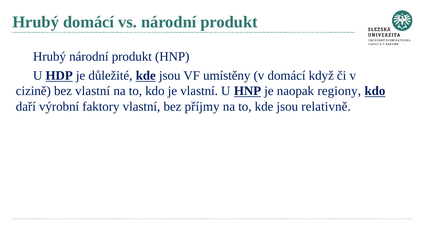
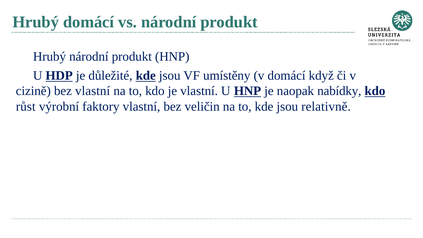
regiony: regiony -> nabídky
daří: daří -> růst
příjmy: příjmy -> veličin
